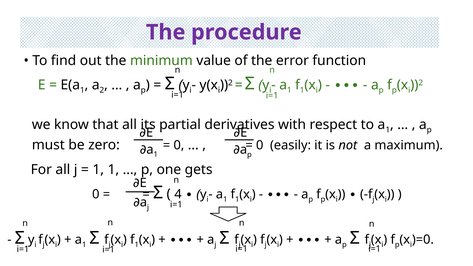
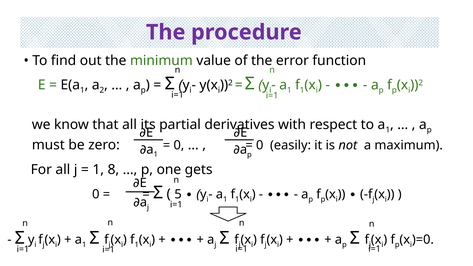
1 1: 1 -> 8
4: 4 -> 5
